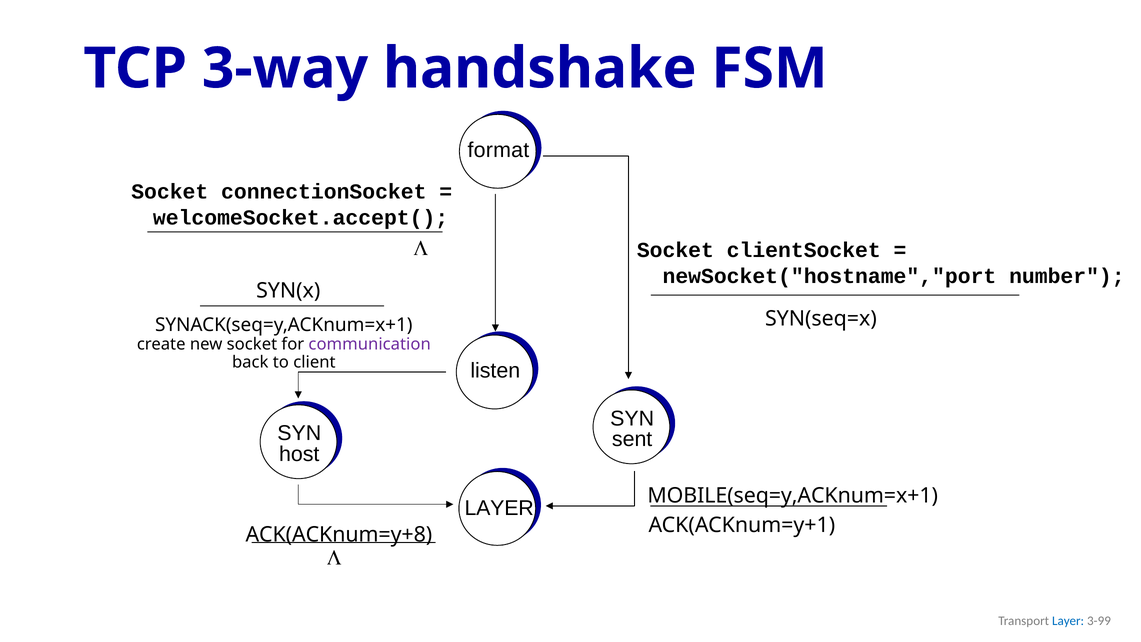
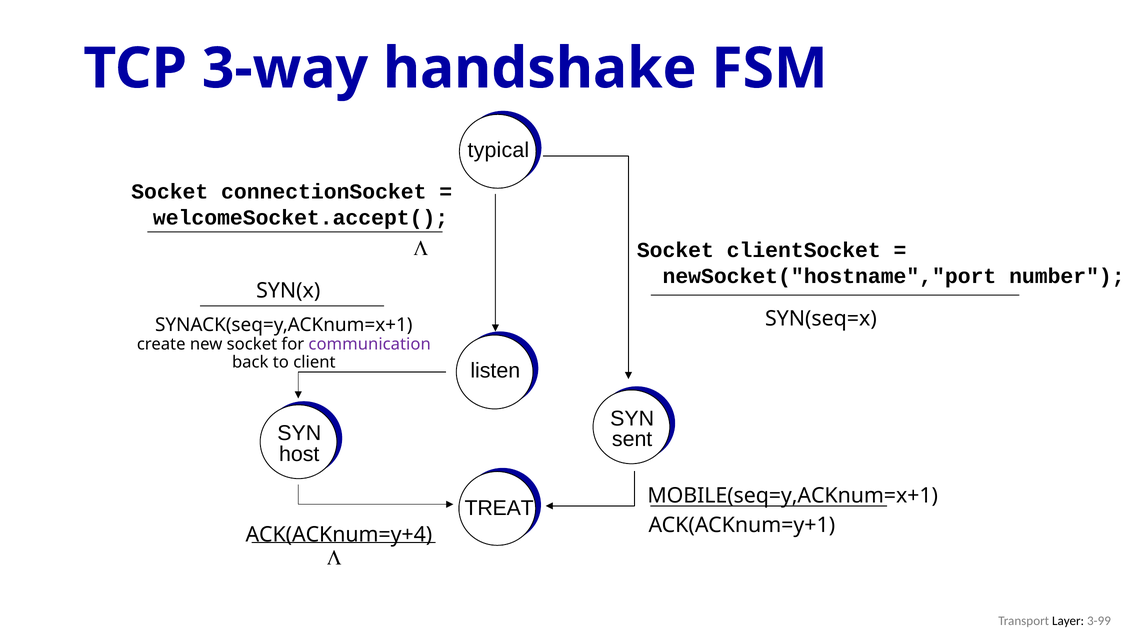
format: format -> typical
LAYER at (499, 508): LAYER -> TREAT
ACK(ACKnum=y+8: ACK(ACKnum=y+8 -> ACK(ACKnum=y+4
Layer at (1068, 621) colour: blue -> black
